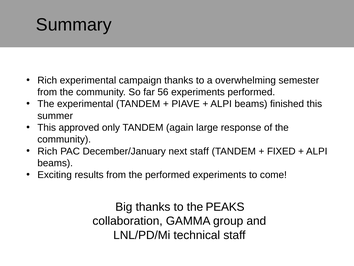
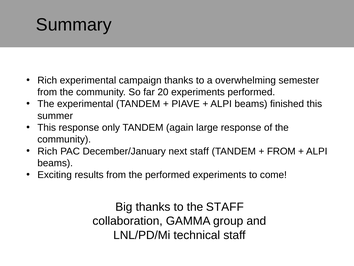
56: 56 -> 20
This approved: approved -> response
FIXED at (281, 151): FIXED -> FROM
the PEAKS: PEAKS -> STAFF
